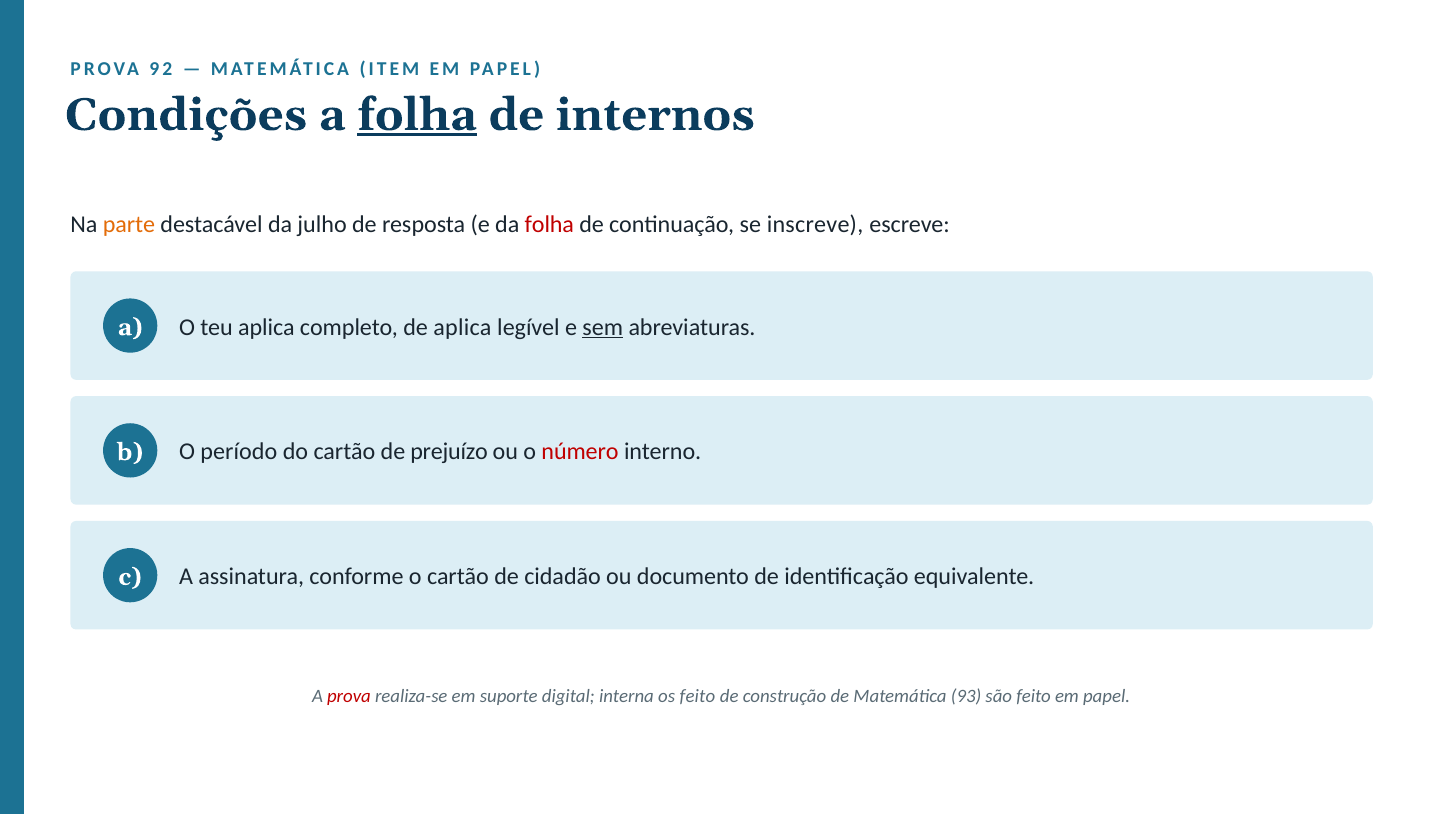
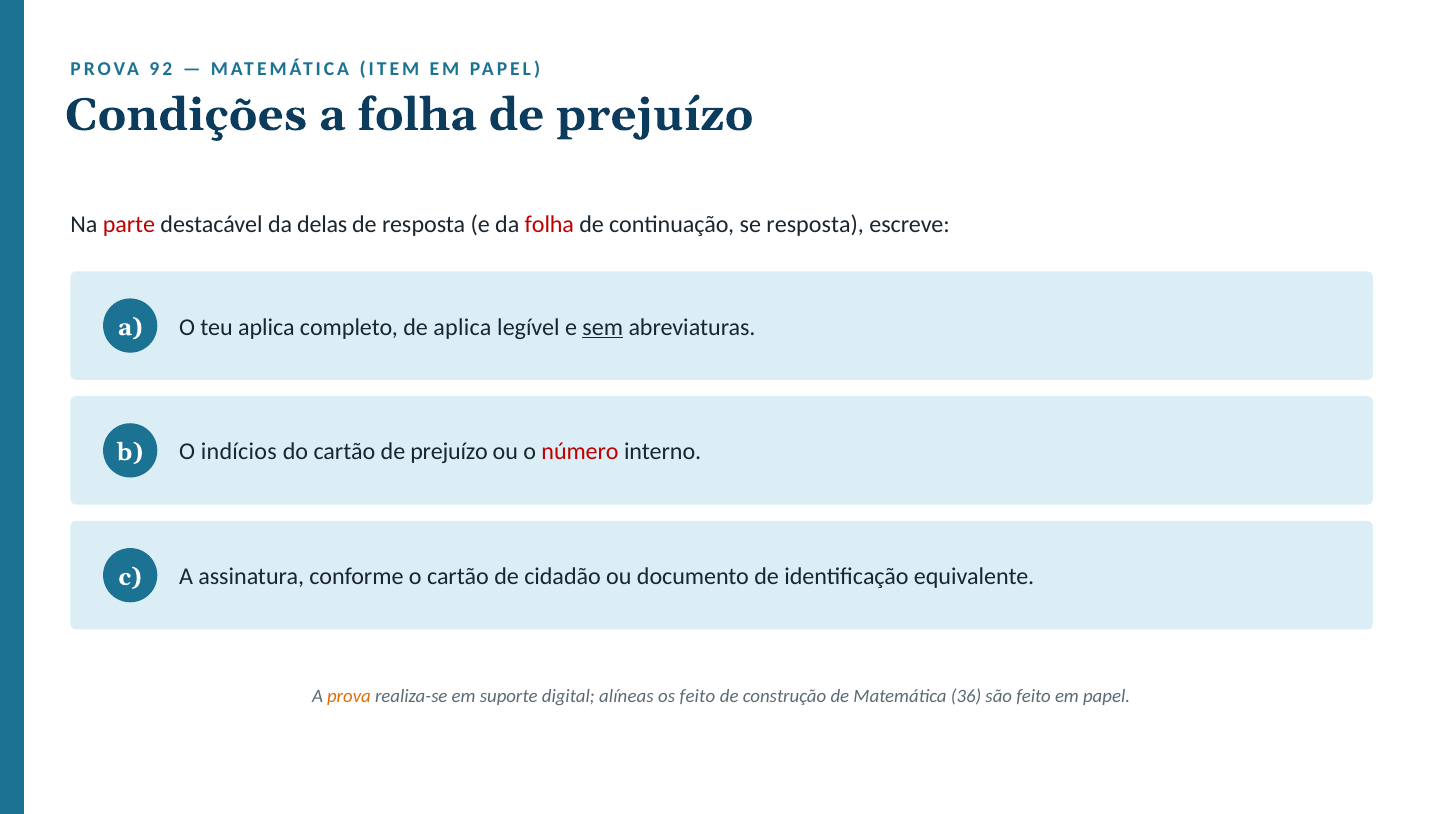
folha at (417, 115) underline: present -> none
internos at (655, 115): internos -> prejuízo
parte colour: orange -> red
julho: julho -> delas
se inscreve: inscreve -> resposta
período: período -> indícios
prova at (349, 696) colour: red -> orange
interna: interna -> alíneas
93: 93 -> 36
